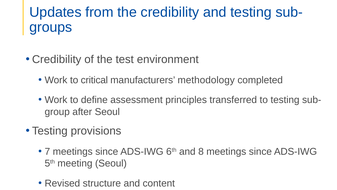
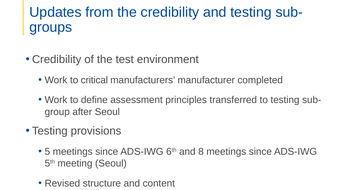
methodology: methodology -> manufacturer
7: 7 -> 5
